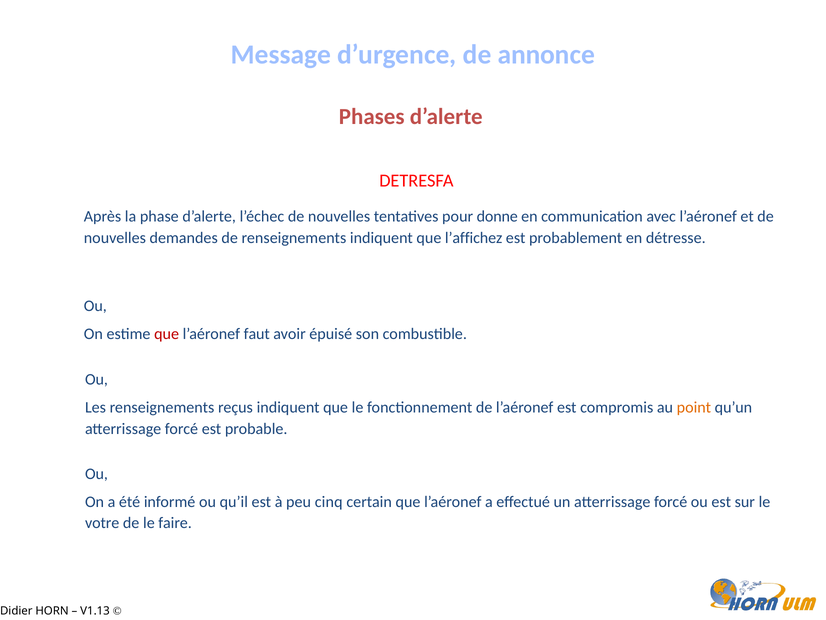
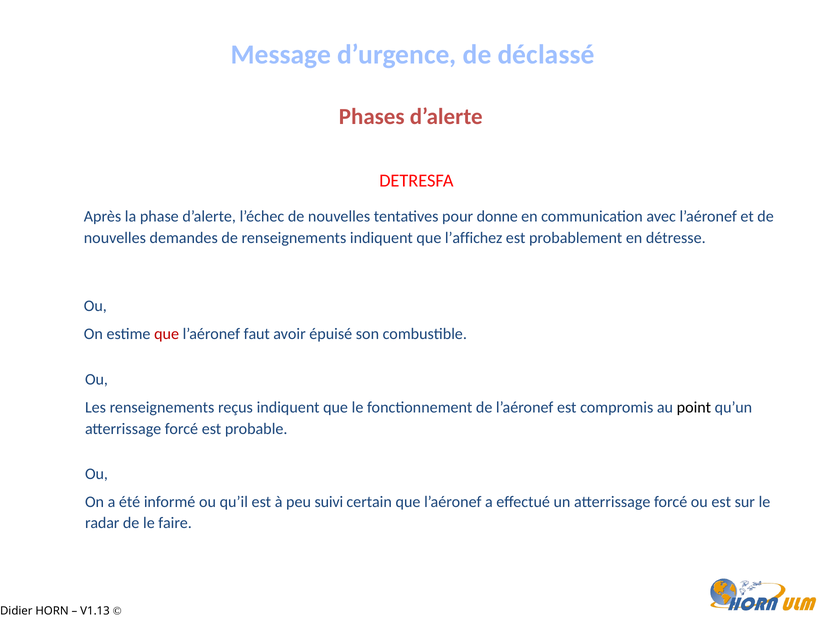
annonce: annonce -> déclassé
point colour: orange -> black
cinq: cinq -> suivi
votre: votre -> radar
